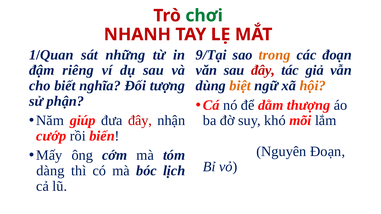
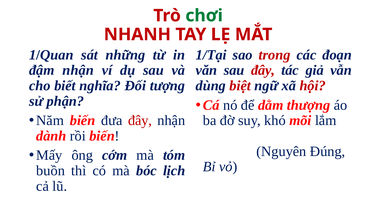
9/Tại: 9/Tại -> 1/Tại
trong colour: orange -> red
đậm riêng: riêng -> nhận
biệt colour: orange -> red
hội colour: orange -> red
Năm giúp: giúp -> biến
cướp: cướp -> dành
Nguyên Đoạn: Đoạn -> Đúng
dàng: dàng -> buồn
